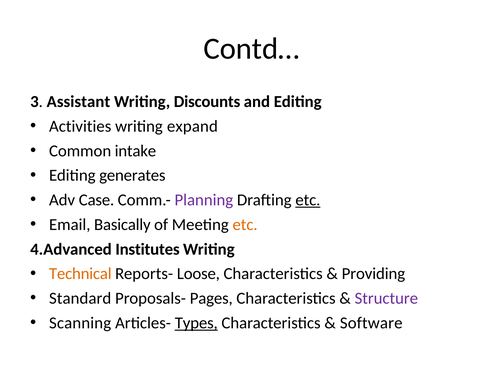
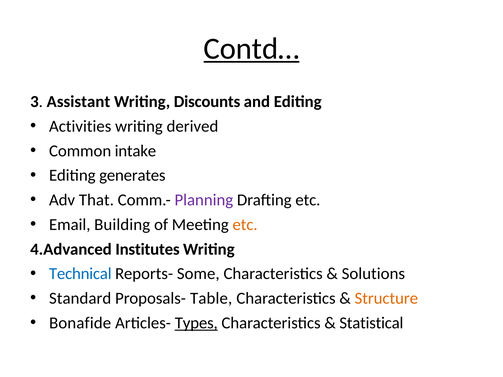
Contd… underline: none -> present
expand: expand -> derived
Case: Case -> That
etc at (308, 200) underline: present -> none
Basically: Basically -> Building
Technical colour: orange -> blue
Loose: Loose -> Some
Providing: Providing -> Solutions
Pages: Pages -> Table
Structure colour: purple -> orange
Scanning: Scanning -> Bonafide
Software: Software -> Statistical
